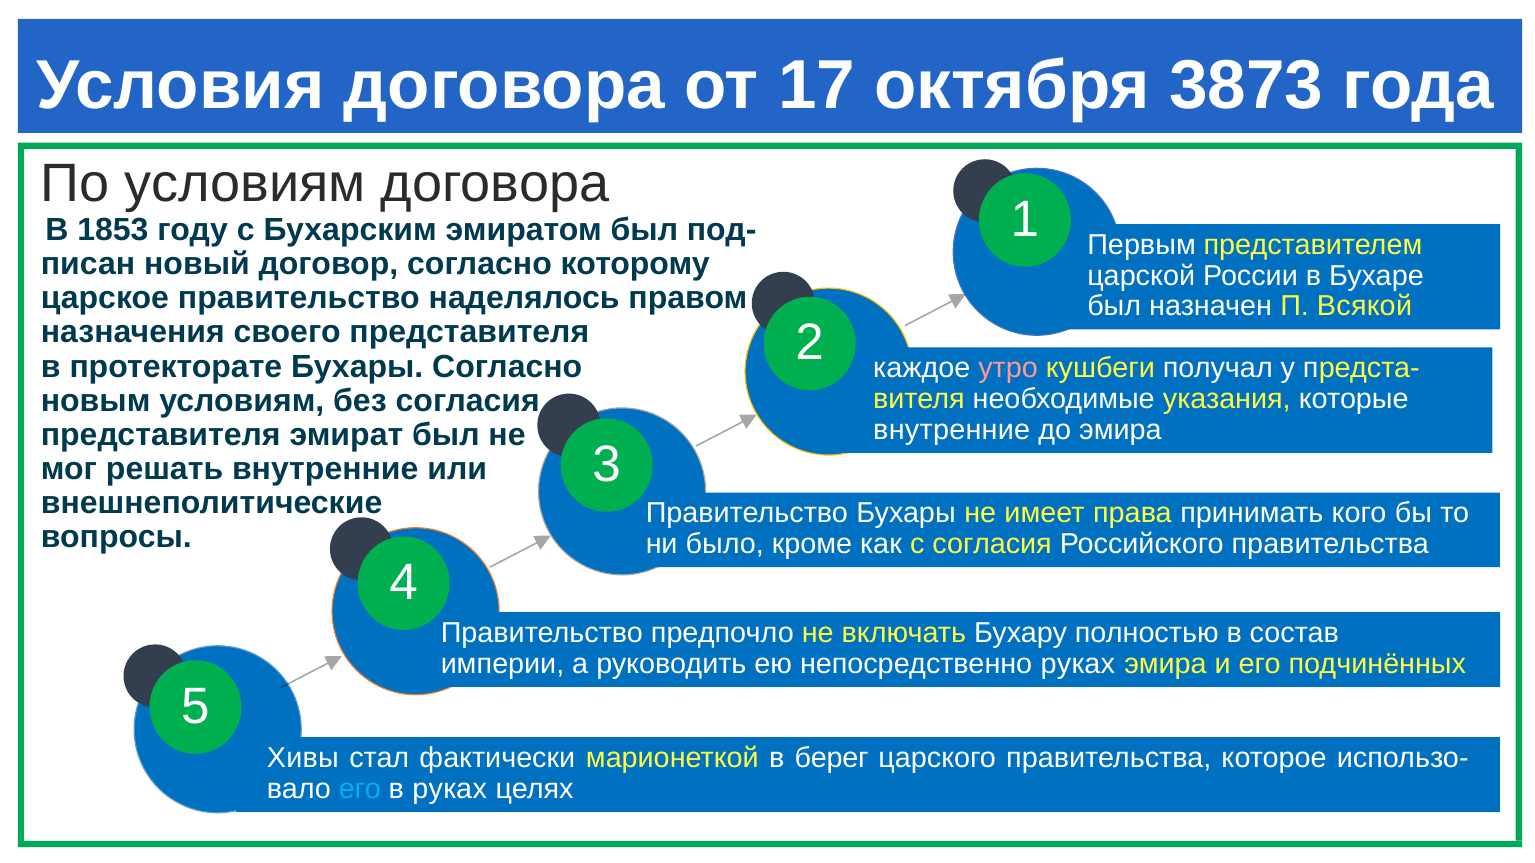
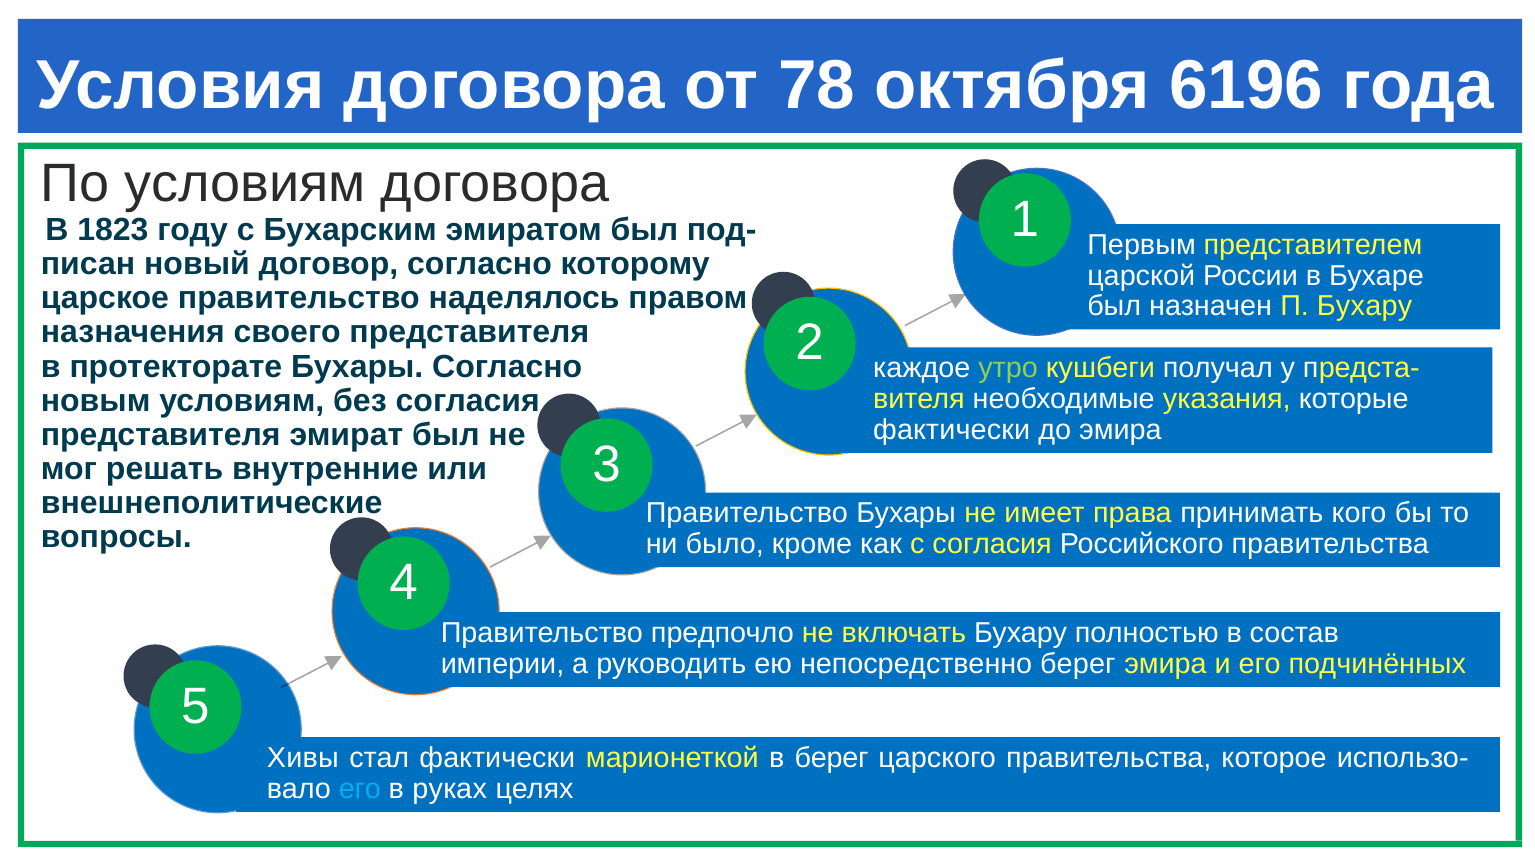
17: 17 -> 78
3873: 3873 -> 6196
1853: 1853 -> 1823
П Всякой: Всякой -> Бухару
утро colour: pink -> light green
внутренние at (952, 430): внутренние -> фактически
непосредственно руках: руках -> берег
